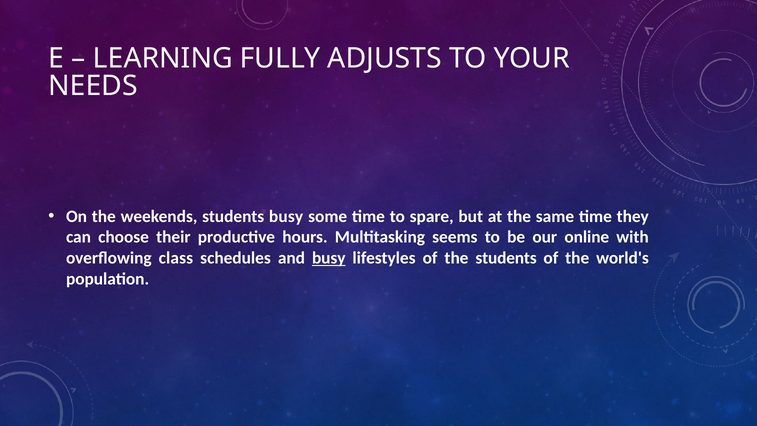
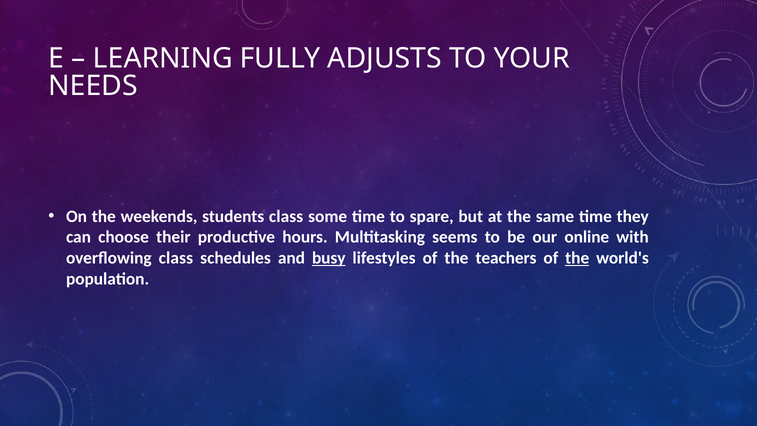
students busy: busy -> class
the students: students -> teachers
the at (577, 258) underline: none -> present
